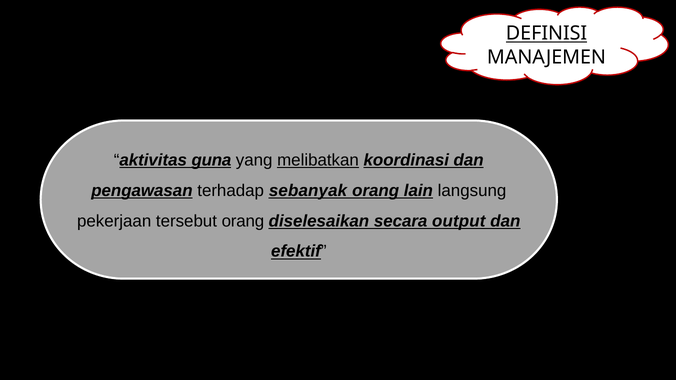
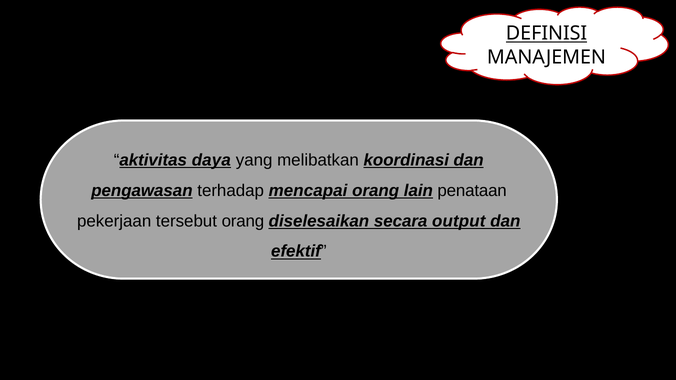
guna: guna -> daya
melibatkan underline: present -> none
sebanyak: sebanyak -> mencapai
langsung: langsung -> penataan
